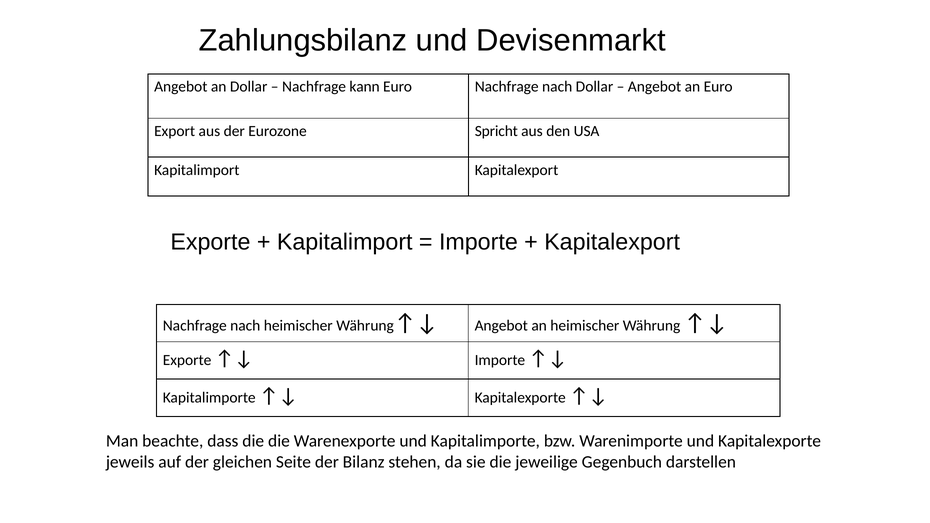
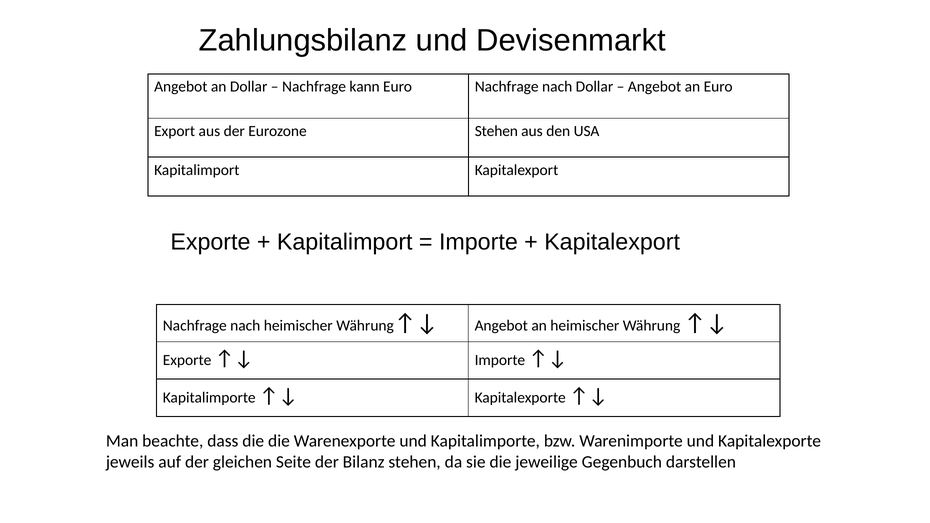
Eurozone Spricht: Spricht -> Stehen
